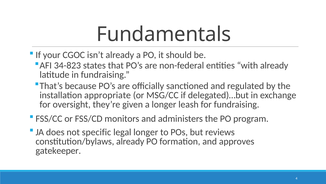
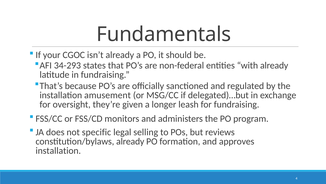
34-823: 34-823 -> 34-293
appropriate: appropriate -> amusement
legal longer: longer -> selling
gatekeeper at (58, 150): gatekeeper -> installation
